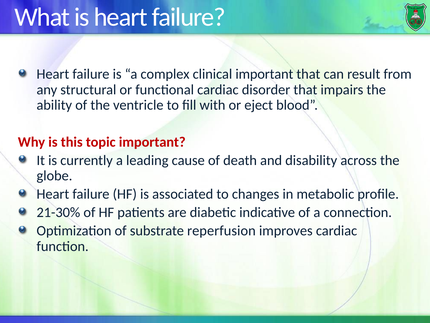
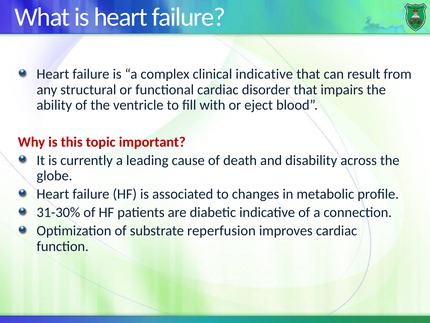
clinical important: important -> indicative
21-30%: 21-30% -> 31-30%
